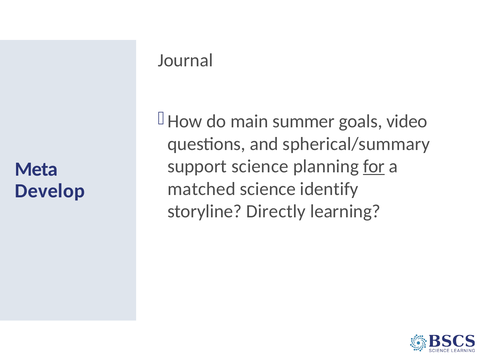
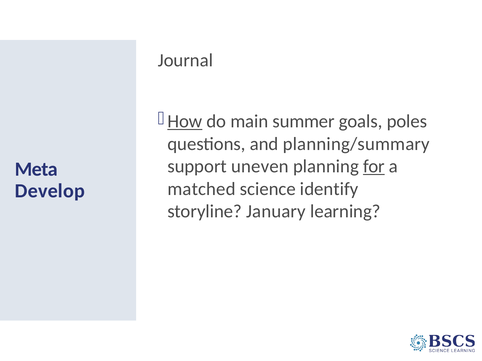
How underline: none -> present
video: video -> poles
spherical/summary: spherical/summary -> planning/summary
support science: science -> uneven
Directly: Directly -> January
